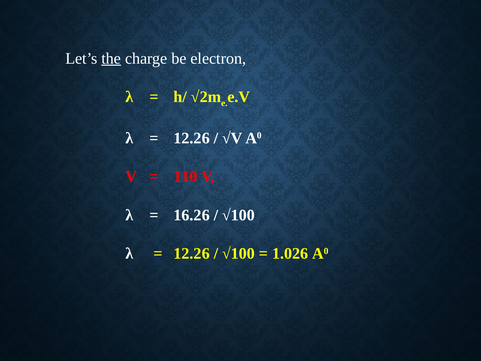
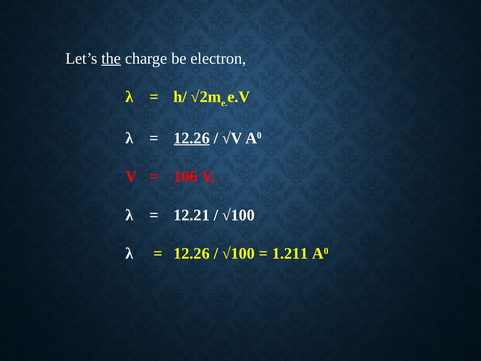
12.26 at (192, 138) underline: none -> present
110: 110 -> 106
16.26: 16.26 -> 12.21
1.026: 1.026 -> 1.211
